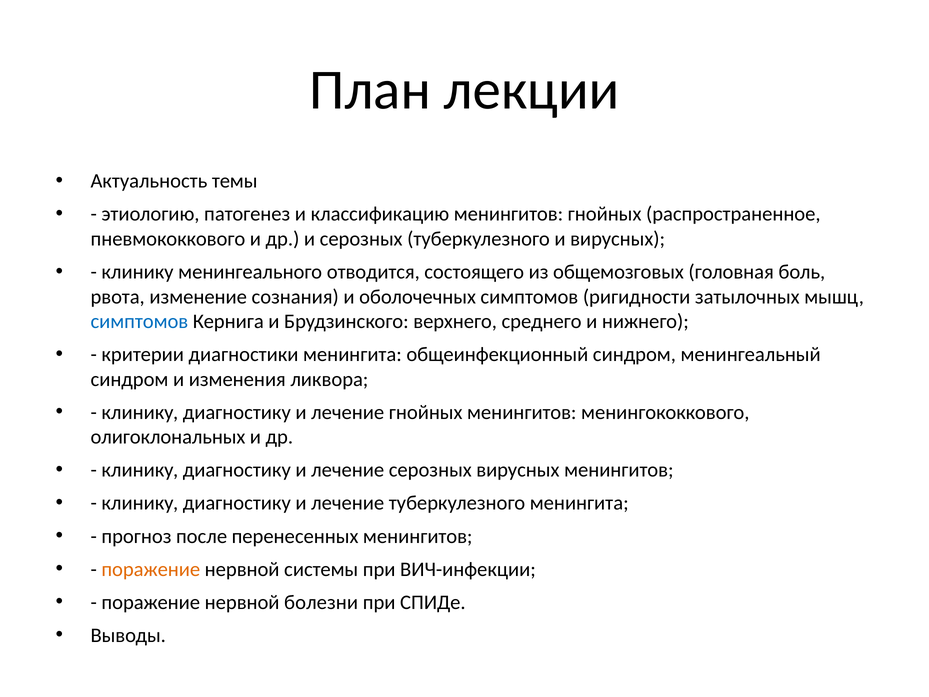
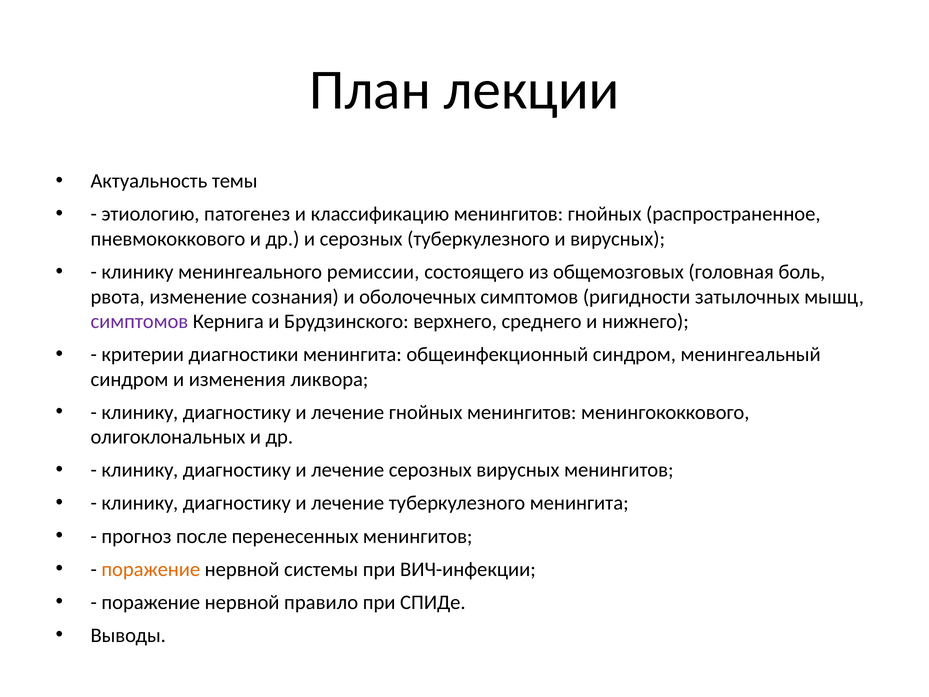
отводится: отводится -> ремиссии
симптомов at (139, 321) colour: blue -> purple
болезни: болезни -> правило
